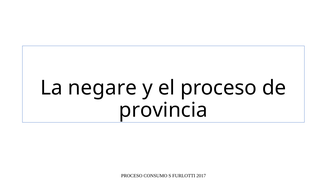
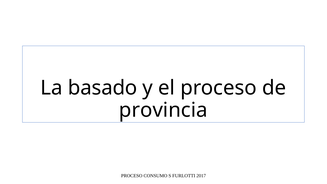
negare: negare -> basado
